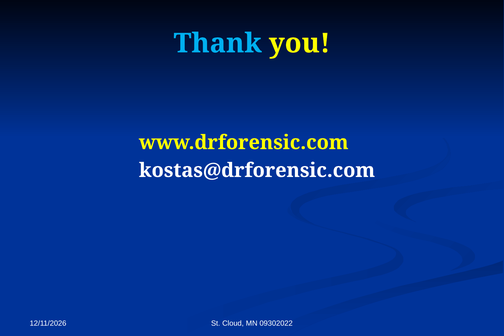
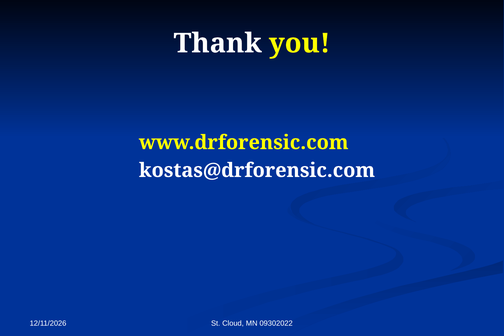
Thank colour: light blue -> white
